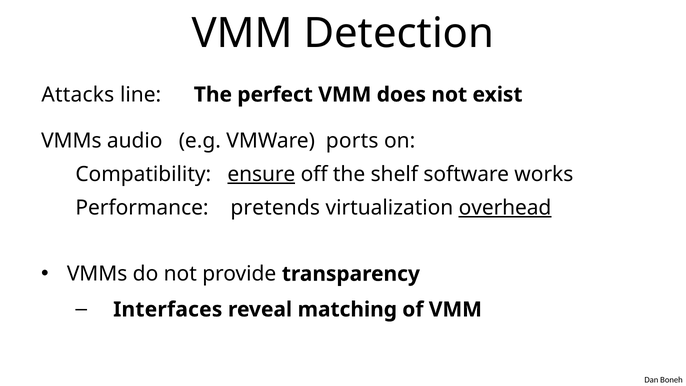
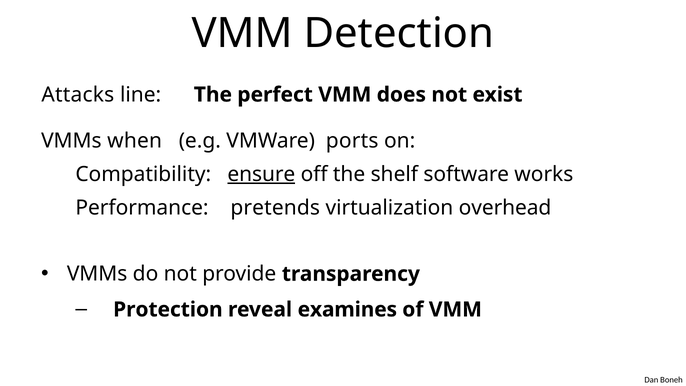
audio: audio -> when
overhead underline: present -> none
Interfaces: Interfaces -> Protection
matching: matching -> examines
